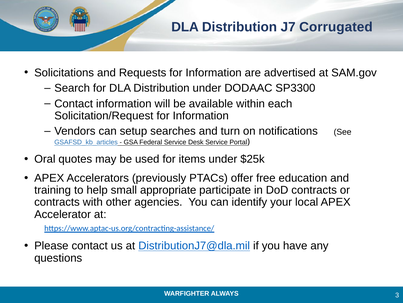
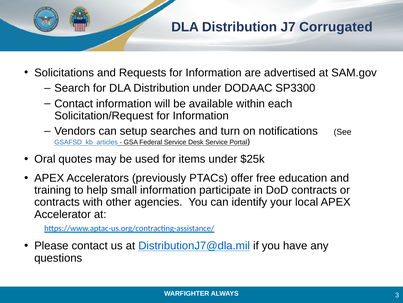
small appropriate: appropriate -> information
